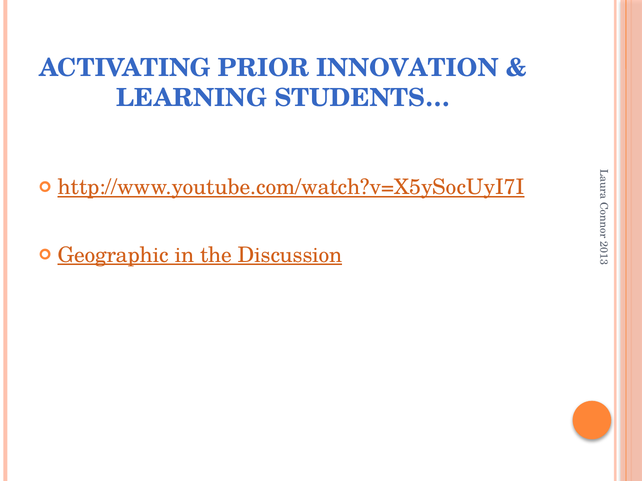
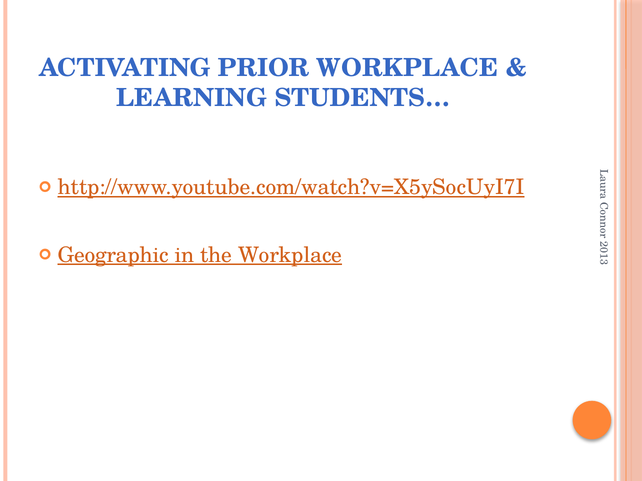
PRIOR INNOVATION: INNOVATION -> WORKPLACE
the Discussion: Discussion -> Workplace
